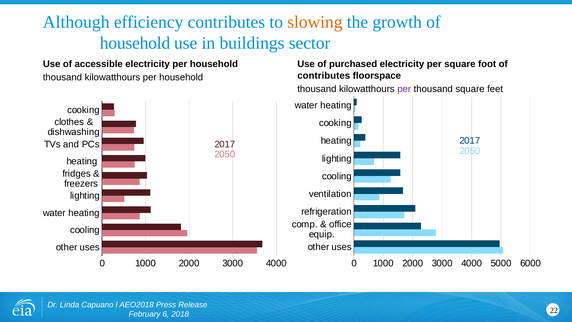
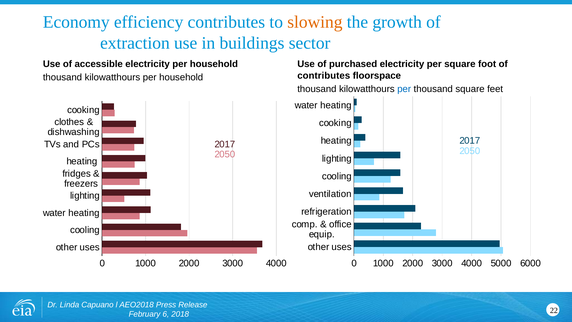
Although: Although -> Economy
household at (135, 43): household -> extraction
per at (404, 89) colour: purple -> blue
